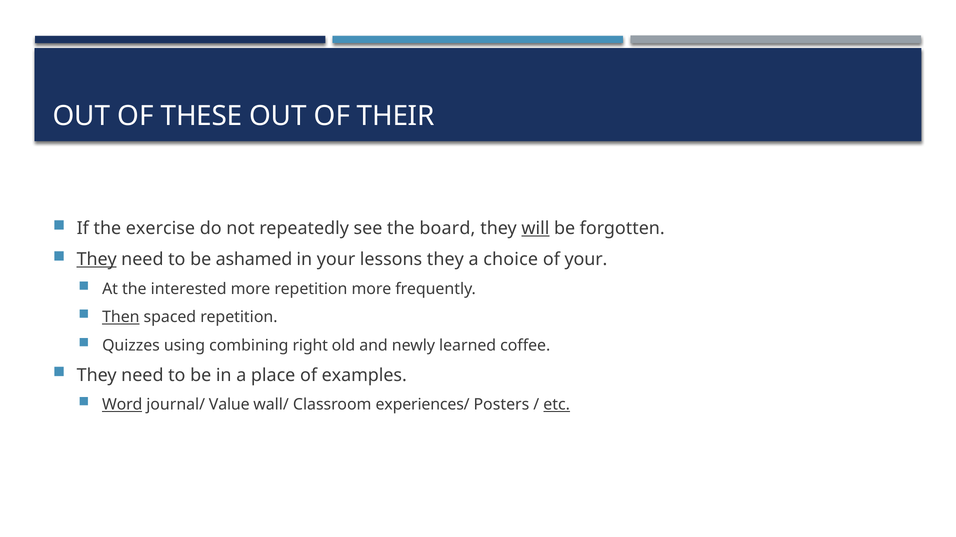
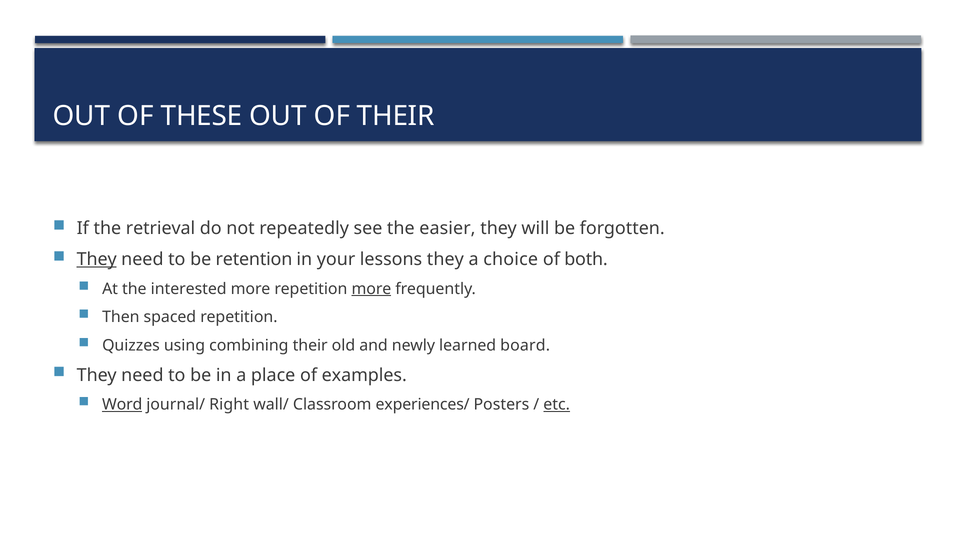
exercise: exercise -> retrieval
board: board -> easier
will underline: present -> none
ashamed: ashamed -> retention
of your: your -> both
more at (371, 289) underline: none -> present
Then underline: present -> none
combining right: right -> their
coffee: coffee -> board
Value: Value -> Right
